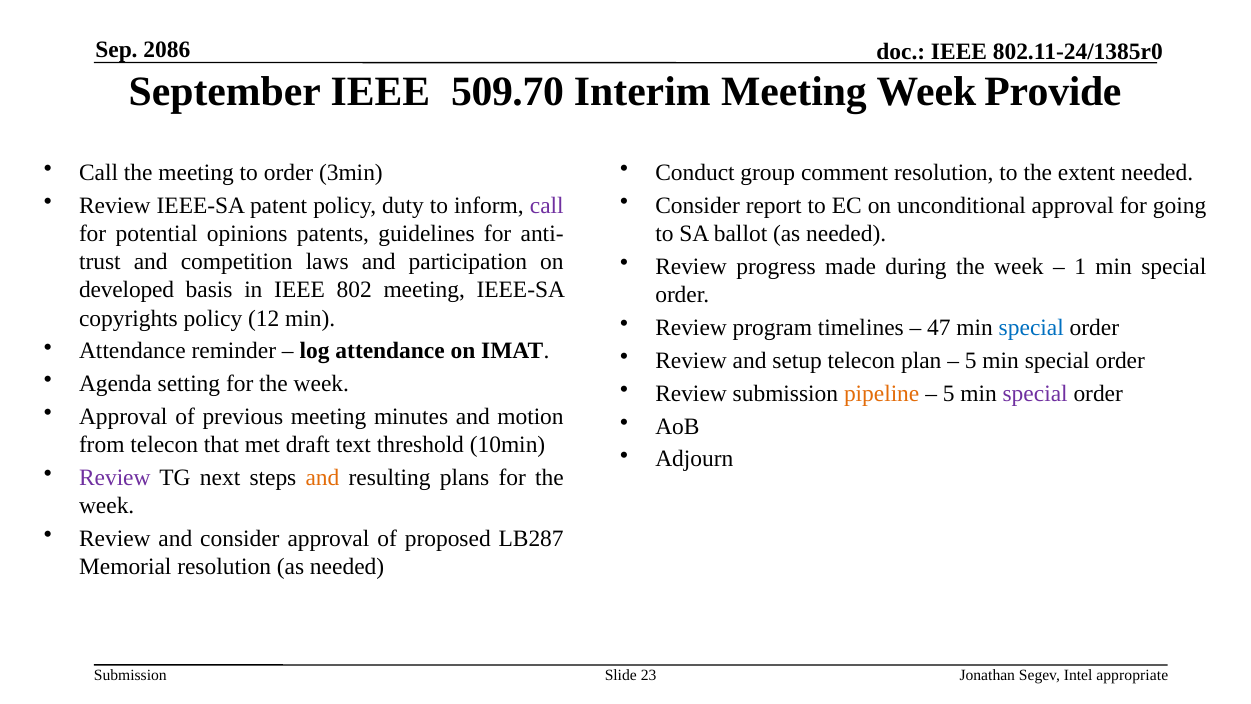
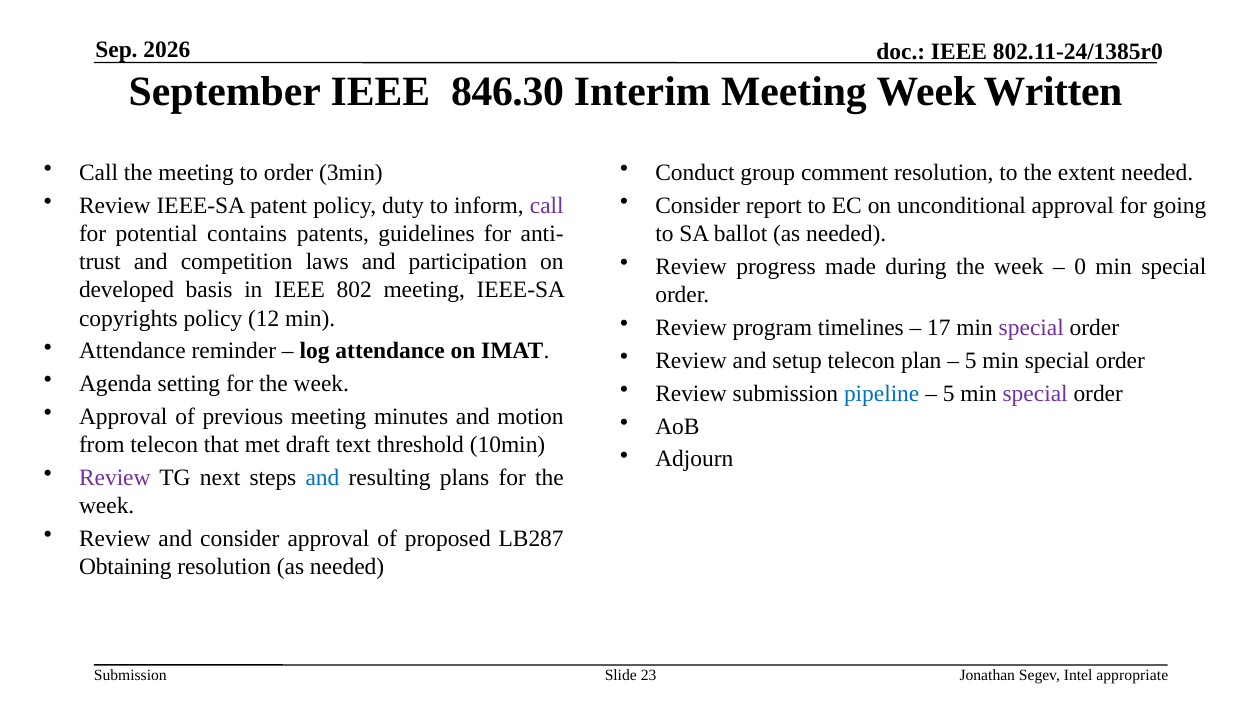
2086: 2086 -> 2026
509.70: 509.70 -> 846.30
Provide: Provide -> Written
opinions: opinions -> contains
1: 1 -> 0
47: 47 -> 17
special at (1031, 328) colour: blue -> purple
pipeline colour: orange -> blue
and at (323, 478) colour: orange -> blue
Memorial: Memorial -> Obtaining
